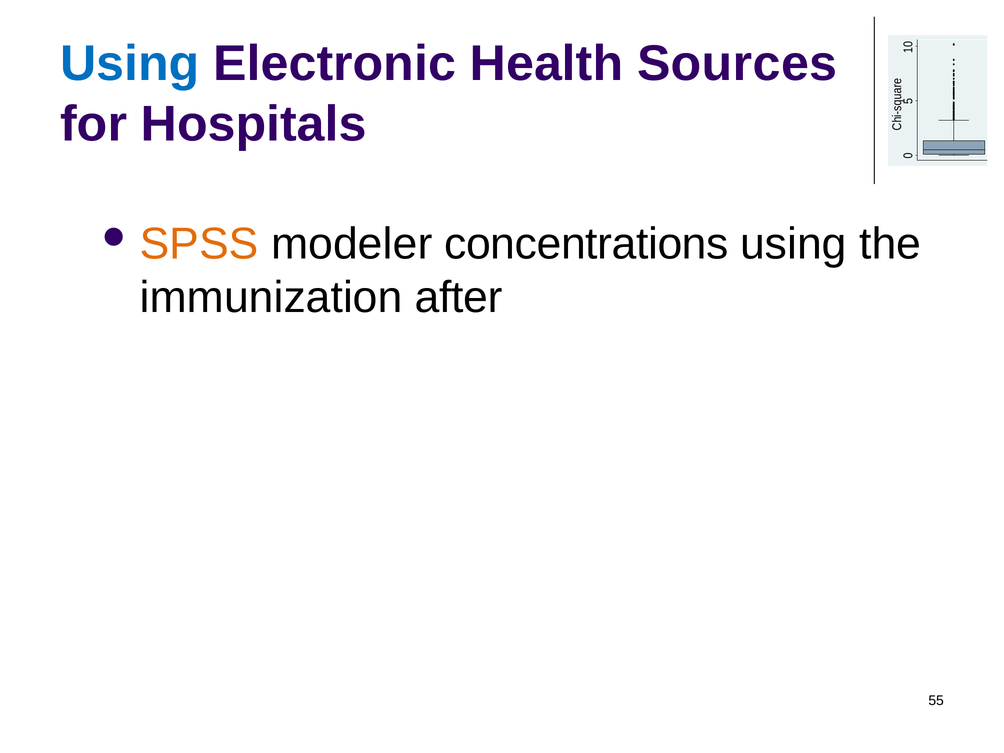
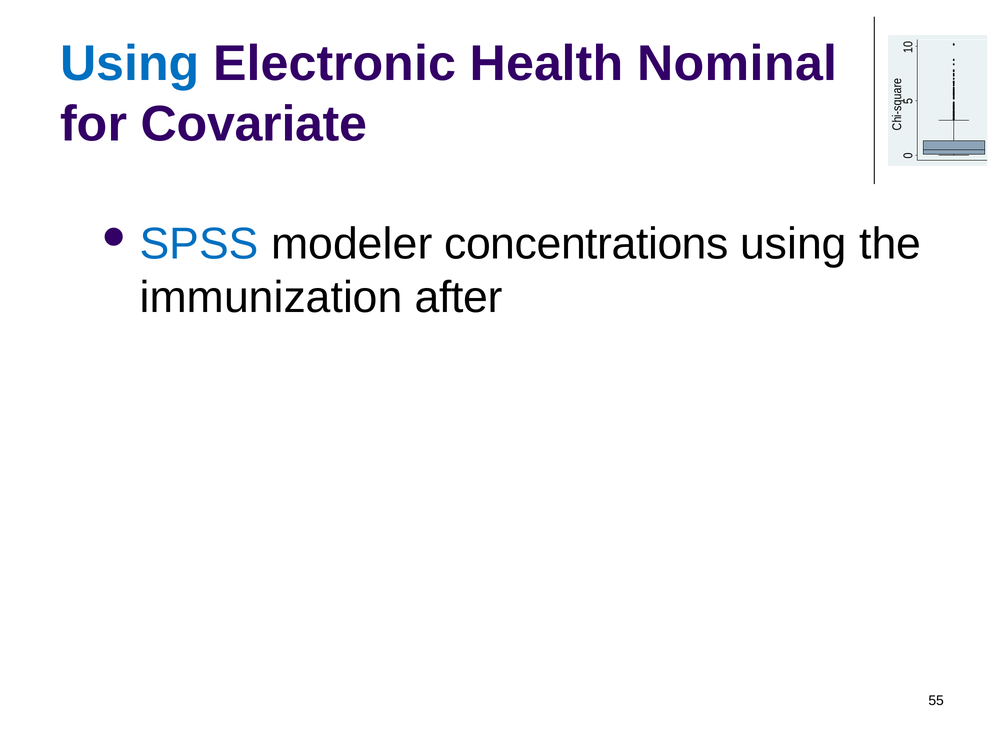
Sources: Sources -> Nominal
Hospitals: Hospitals -> Covariate
SPSS colour: orange -> blue
